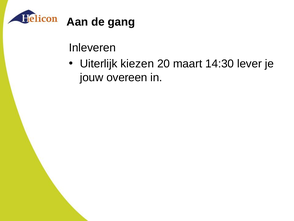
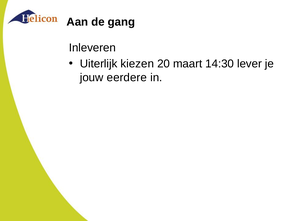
overeen: overeen -> eerdere
